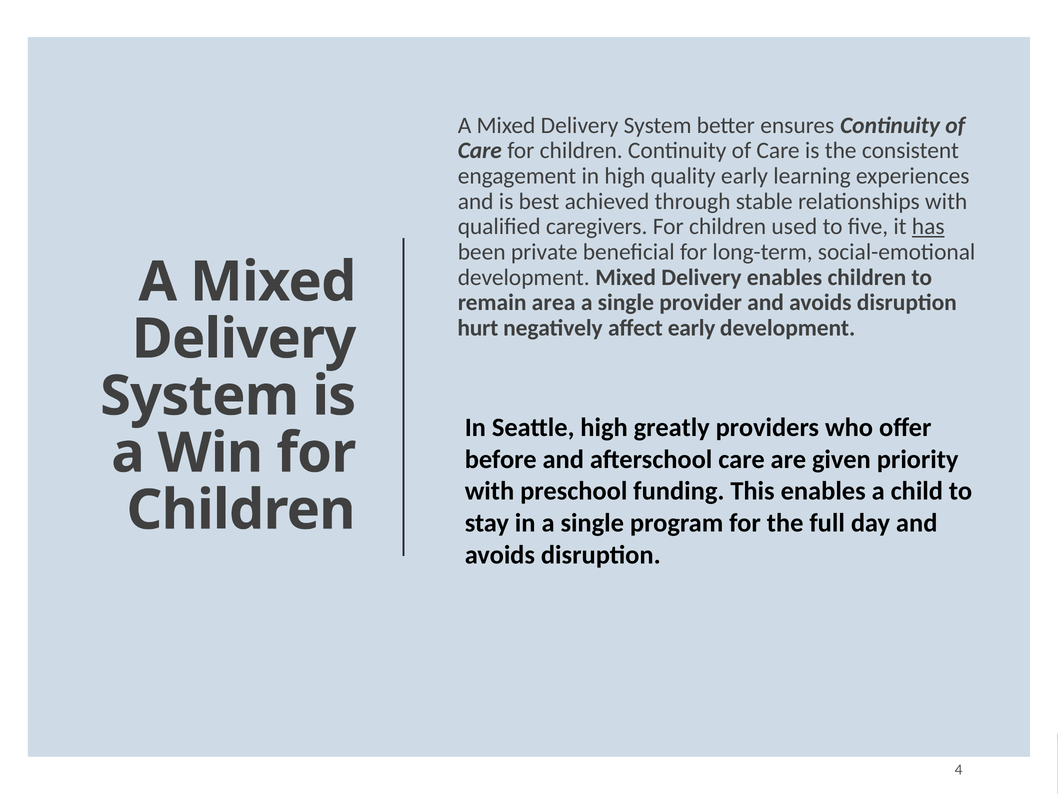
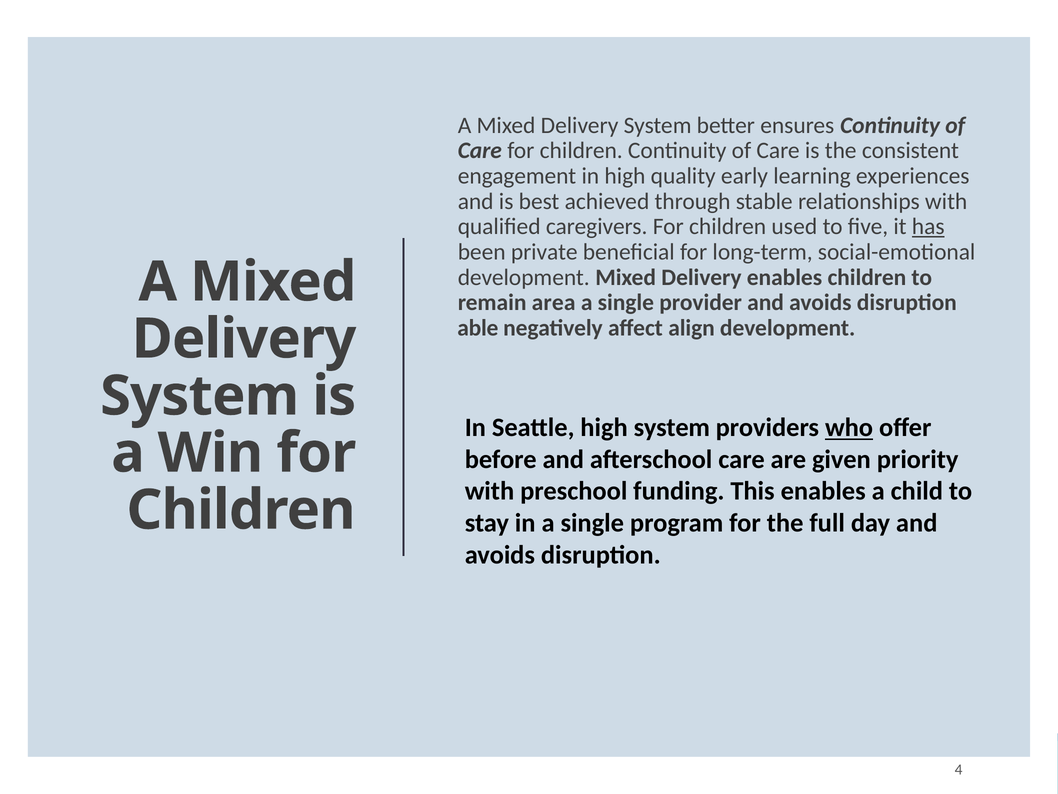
hurt: hurt -> able
affect early: early -> align
high greatly: greatly -> system
who underline: none -> present
